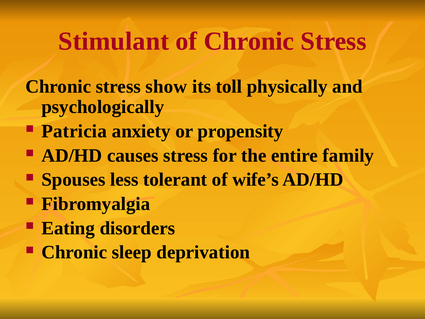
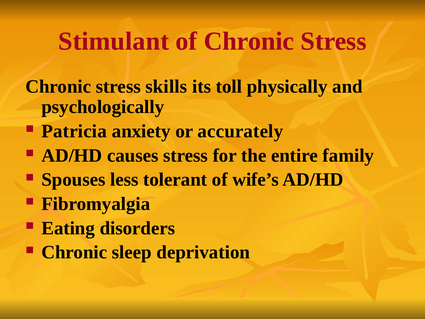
show: show -> skills
propensity: propensity -> accurately
